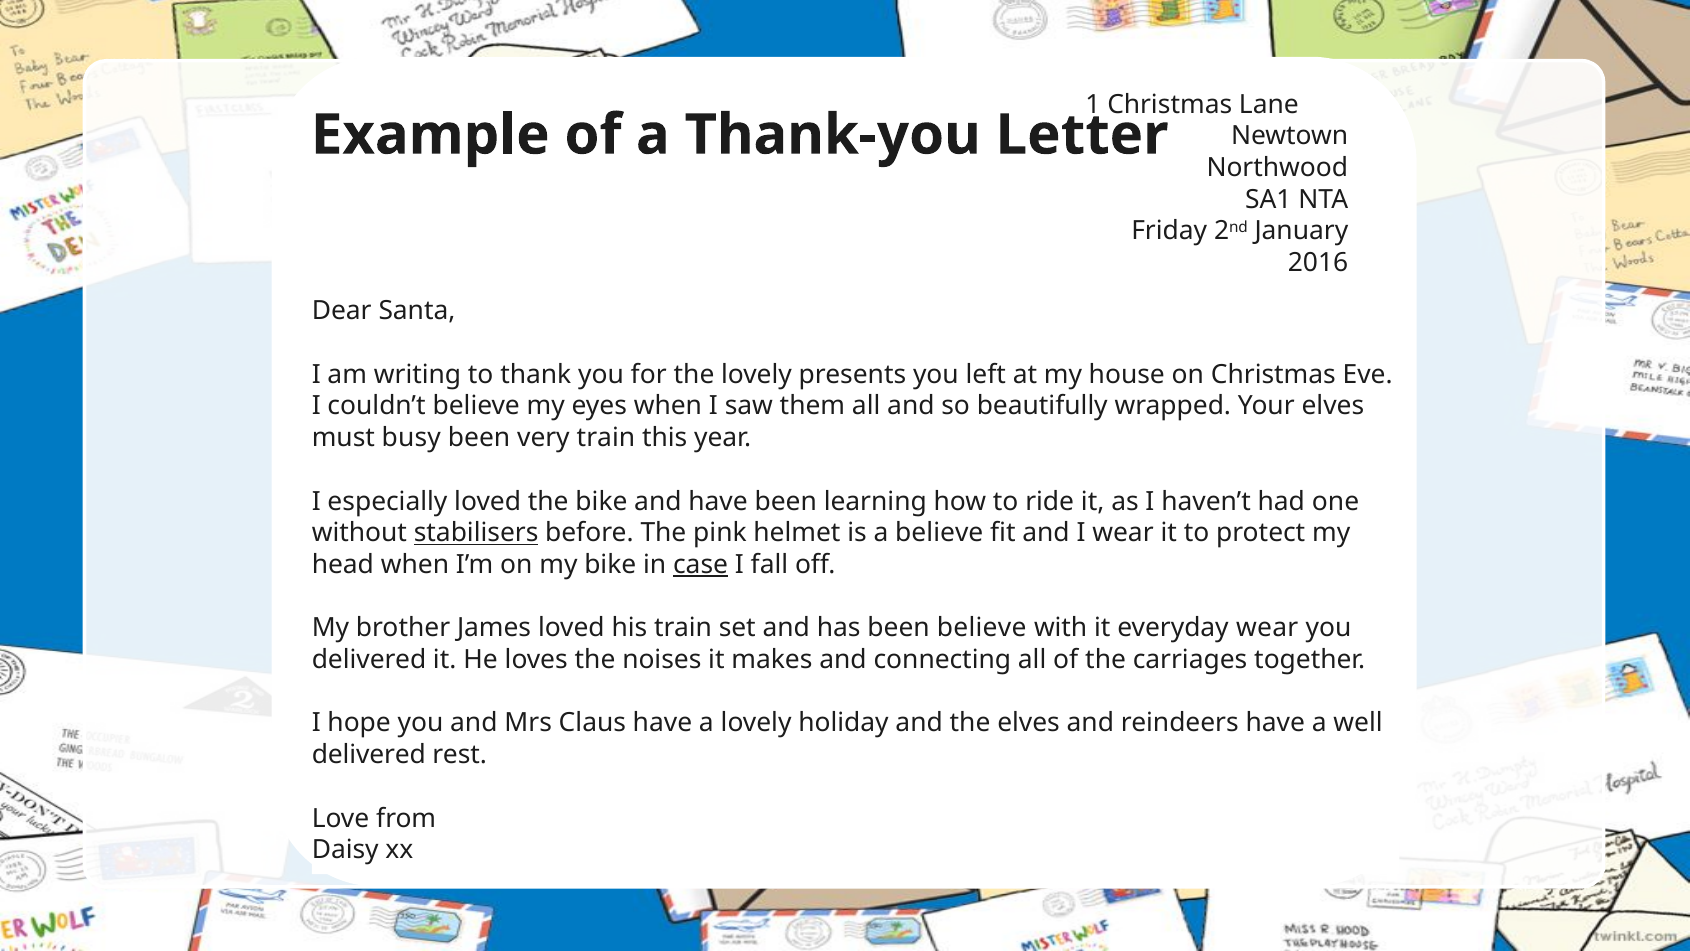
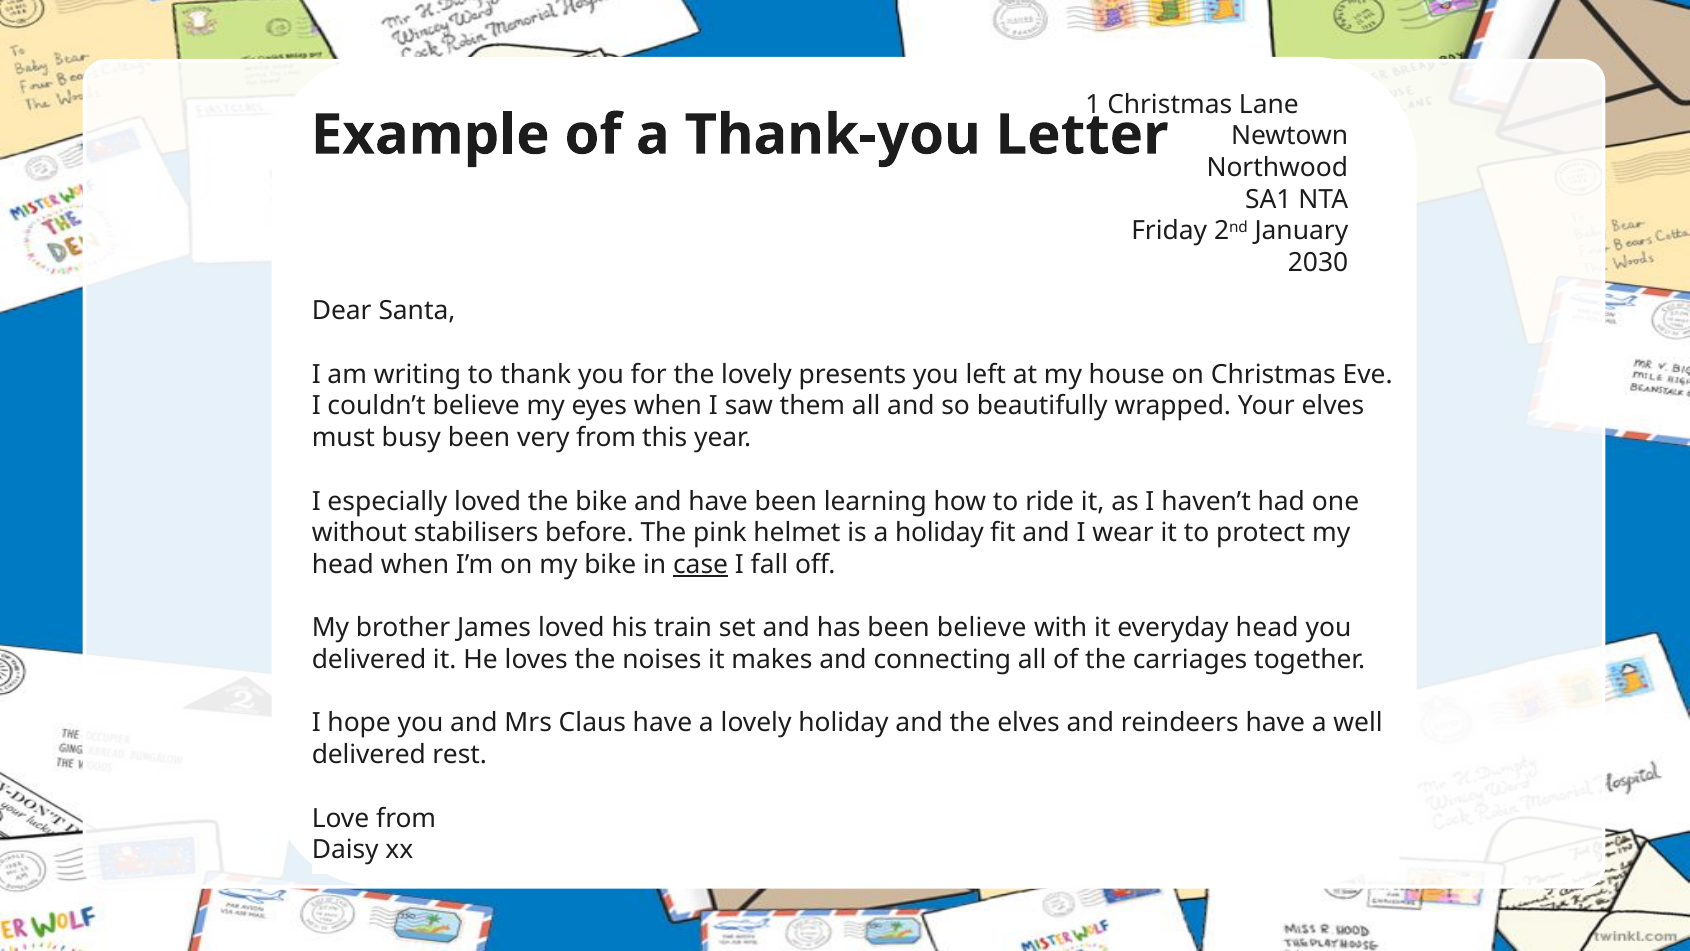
2016: 2016 -> 2030
very train: train -> from
stabilisers underline: present -> none
a believe: believe -> holiday
everyday wear: wear -> head
